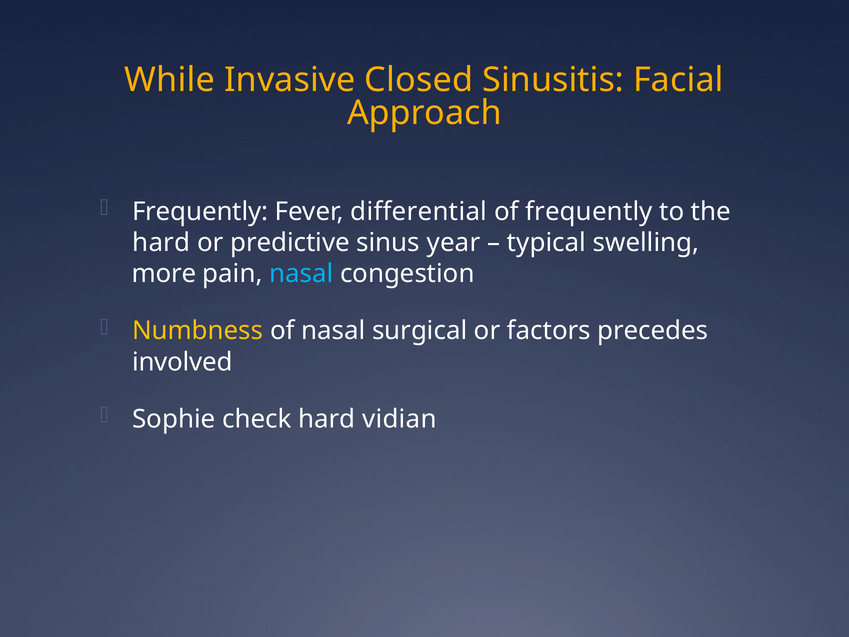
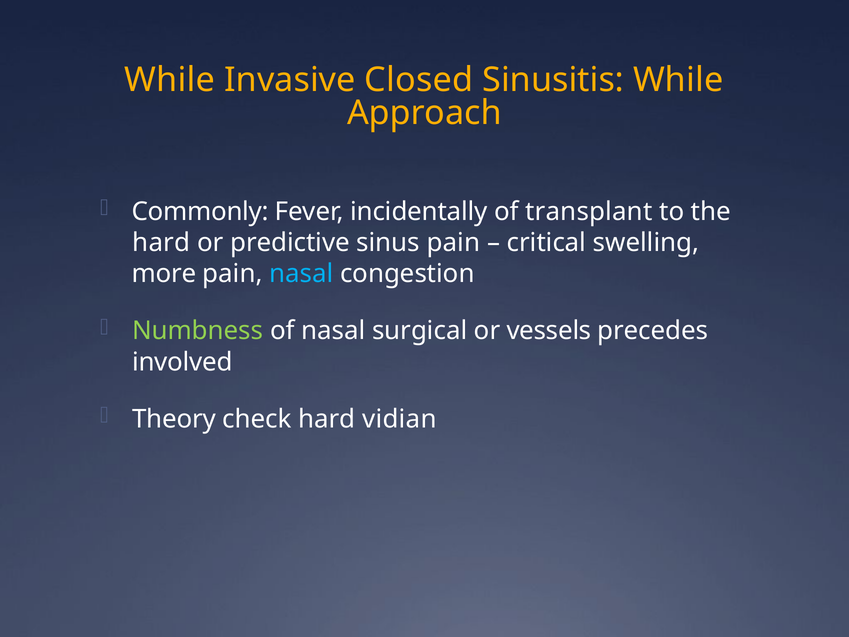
Sinusitis Facial: Facial -> While
Frequently at (200, 211): Frequently -> Commonly
differential: differential -> incidentally
of frequently: frequently -> transplant
sinus year: year -> pain
typical: typical -> critical
Numbness colour: yellow -> light green
factors: factors -> vessels
Sophie: Sophie -> Theory
